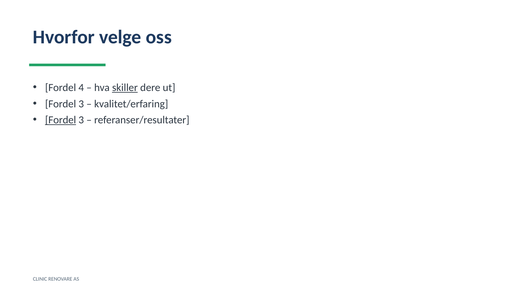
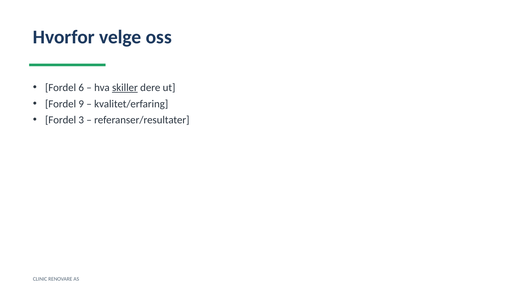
4: 4 -> 6
3 at (81, 104): 3 -> 9
Fordel at (61, 120) underline: present -> none
